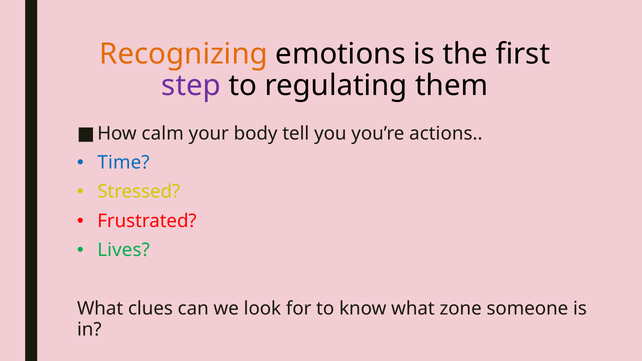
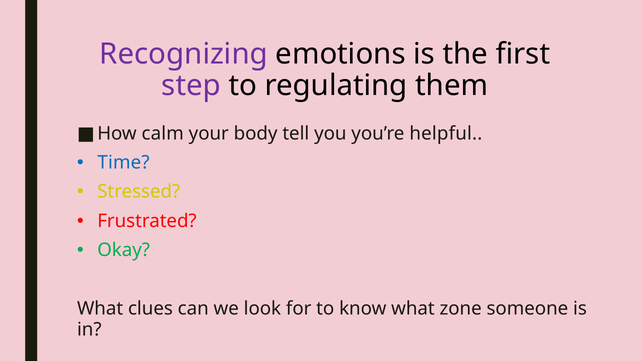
Recognizing colour: orange -> purple
actions: actions -> helpful
Lives: Lives -> Okay
